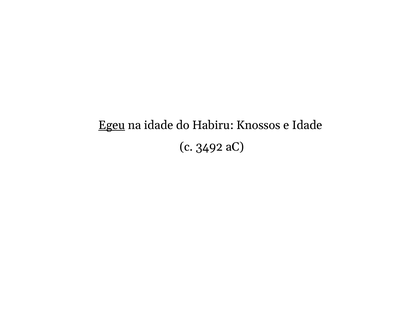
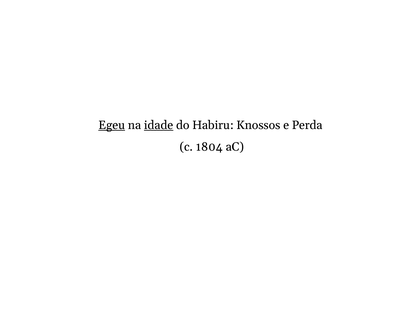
idade at (159, 125) underline: none -> present
e Idade: Idade -> Perda
3492: 3492 -> 1804
